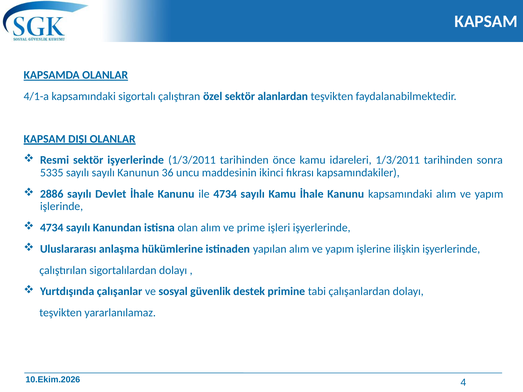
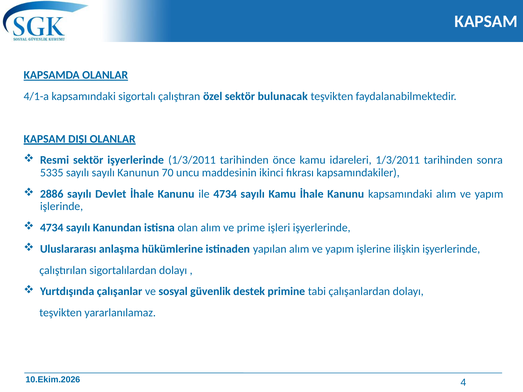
alanlardan: alanlardan -> bulunacak
36: 36 -> 70
